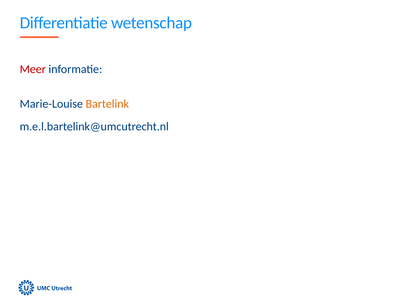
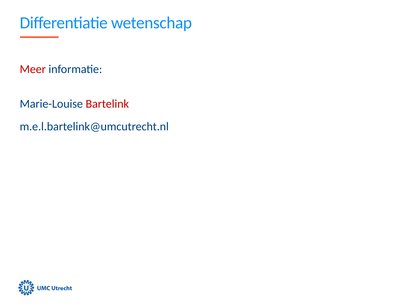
Bartelink colour: orange -> red
